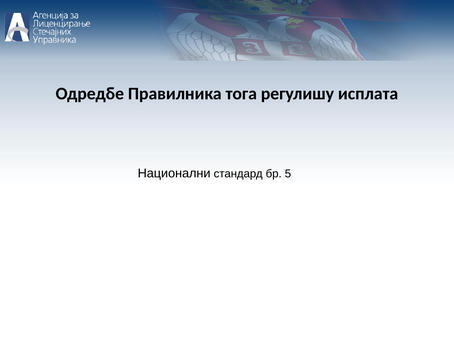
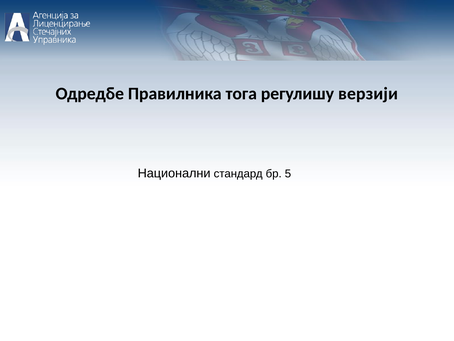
исплата: исплата -> верзији
